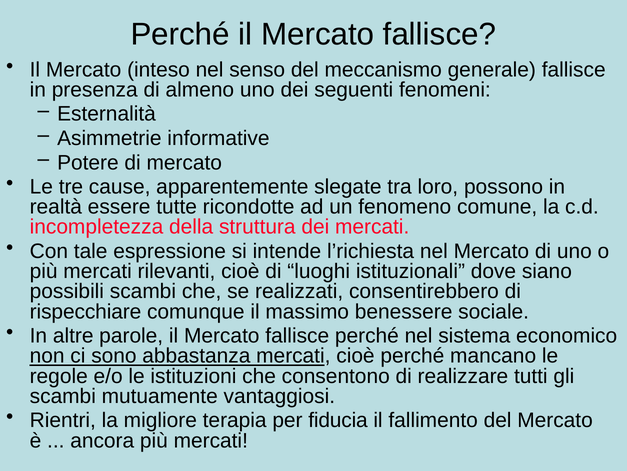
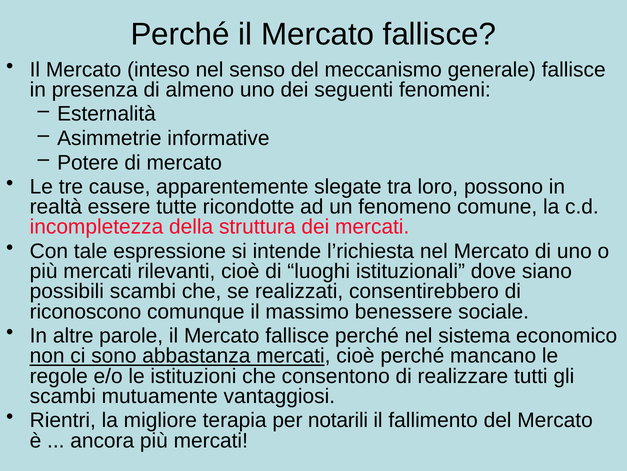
rispecchiare: rispecchiare -> riconoscono
fiducia: fiducia -> notarili
